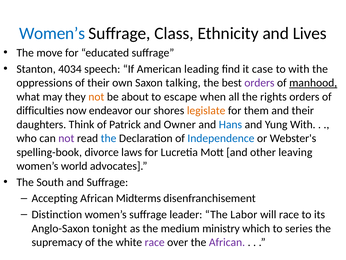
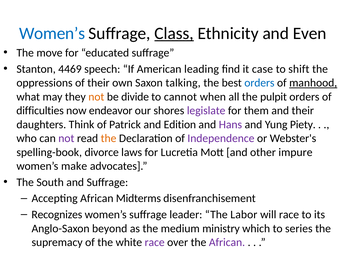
Class underline: none -> present
Lives: Lives -> Even
4034: 4034 -> 4469
to with: with -> shift
orders at (259, 83) colour: purple -> blue
about: about -> divide
escape: escape -> cannot
rights: rights -> pulpit
legislate colour: orange -> purple
Owner: Owner -> Edition
Hans colour: blue -> purple
Yung With: With -> Piety
the at (109, 138) colour: blue -> orange
Independence colour: blue -> purple
leaving: leaving -> impure
world: world -> make
Distinction: Distinction -> Recognizes
tonight: tonight -> beyond
